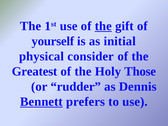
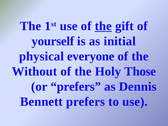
consider: consider -> everyone
Greatest: Greatest -> Without
or rudder: rudder -> prefers
Bennett underline: present -> none
